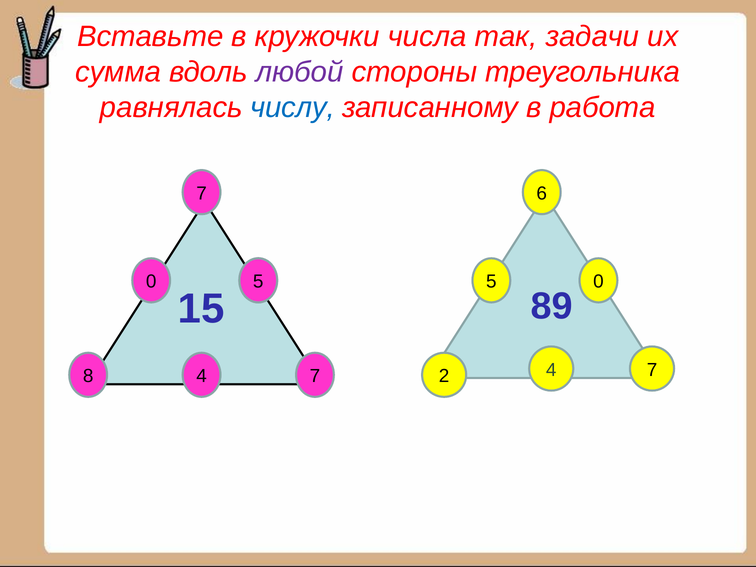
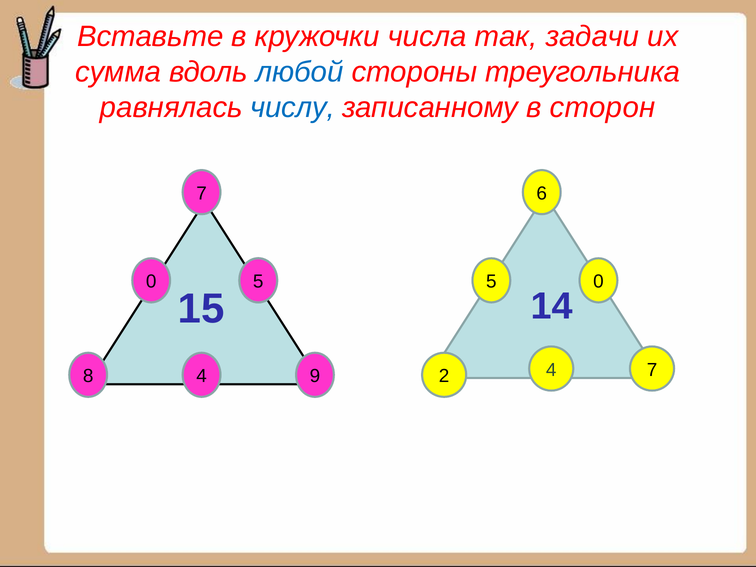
любой colour: purple -> blue
работа: работа -> сторон
89: 89 -> 14
8 7: 7 -> 9
